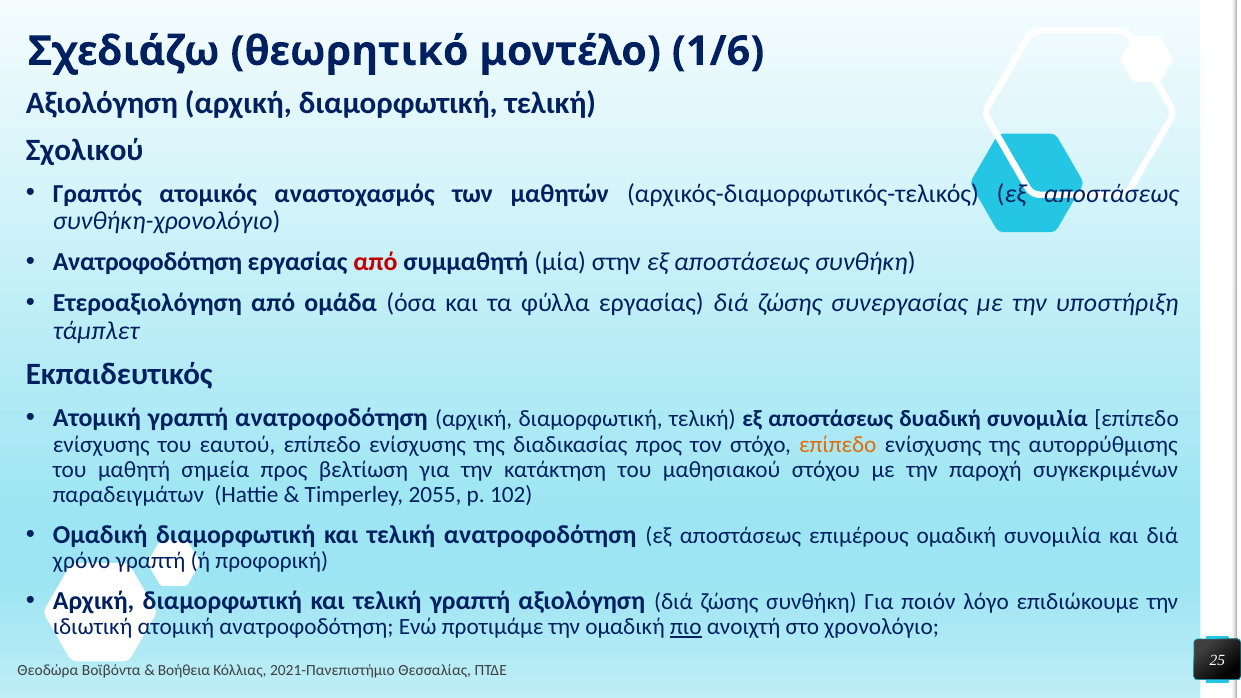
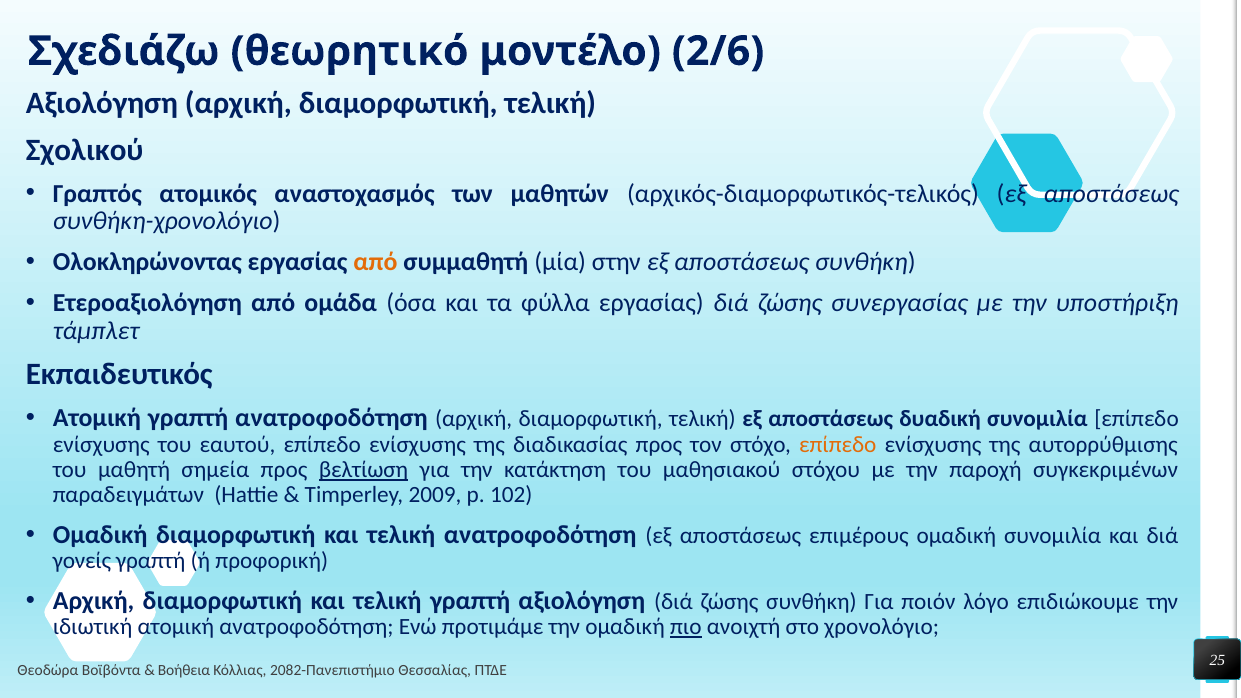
1/6: 1/6 -> 2/6
Ανατροφοδότηση at (148, 262): Ανατροφοδότηση -> Ολοκληρώνοντας
από at (375, 262) colour: red -> orange
βελτίωση underline: none -> present
2055: 2055 -> 2009
χρόνο: χρόνο -> γονείς
2021-Πανεπιστήμιο: 2021-Πανεπιστήμιο -> 2082-Πανεπιστήμιο
